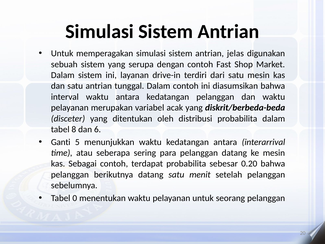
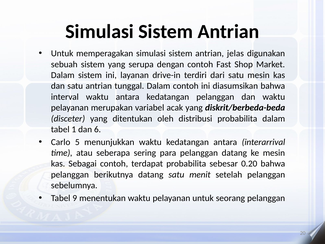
8: 8 -> 1
Ganti: Ganti -> Carlo
0: 0 -> 9
